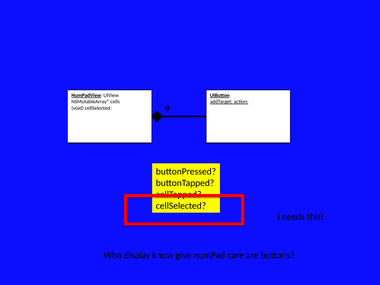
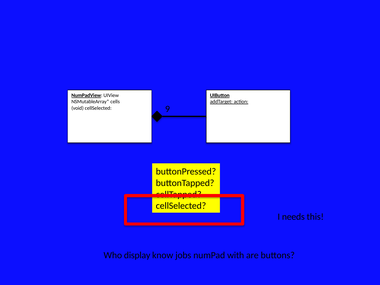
give: give -> jobs
care: care -> with
